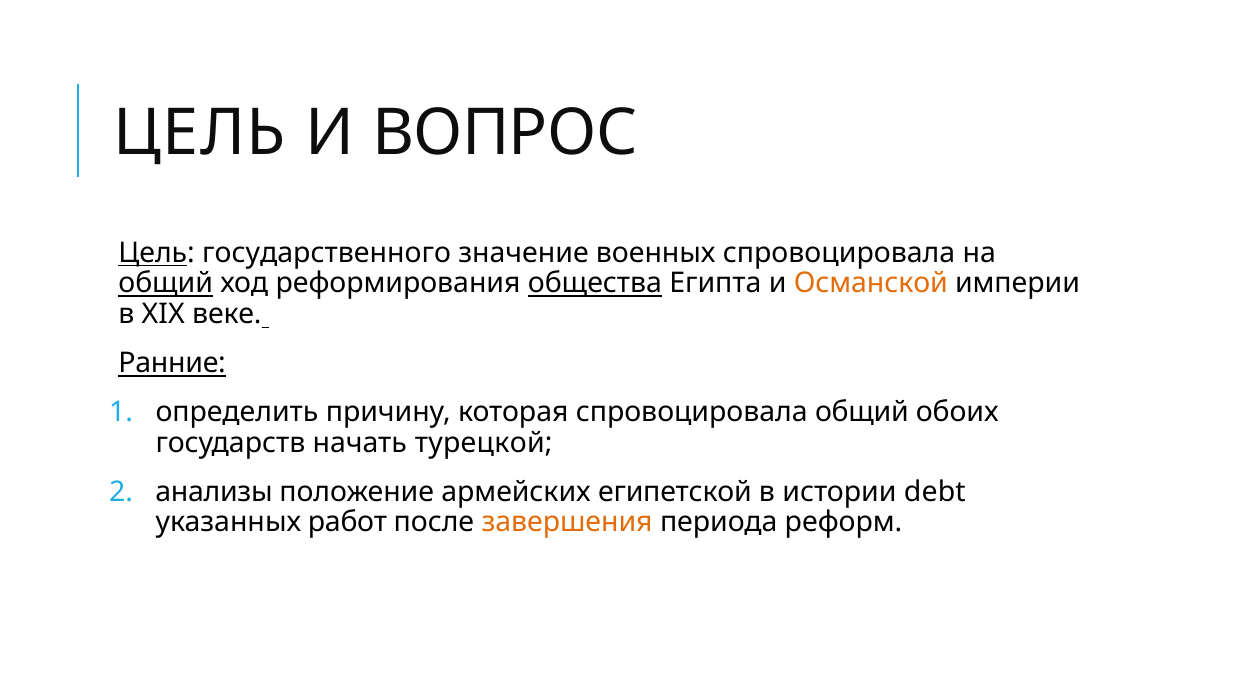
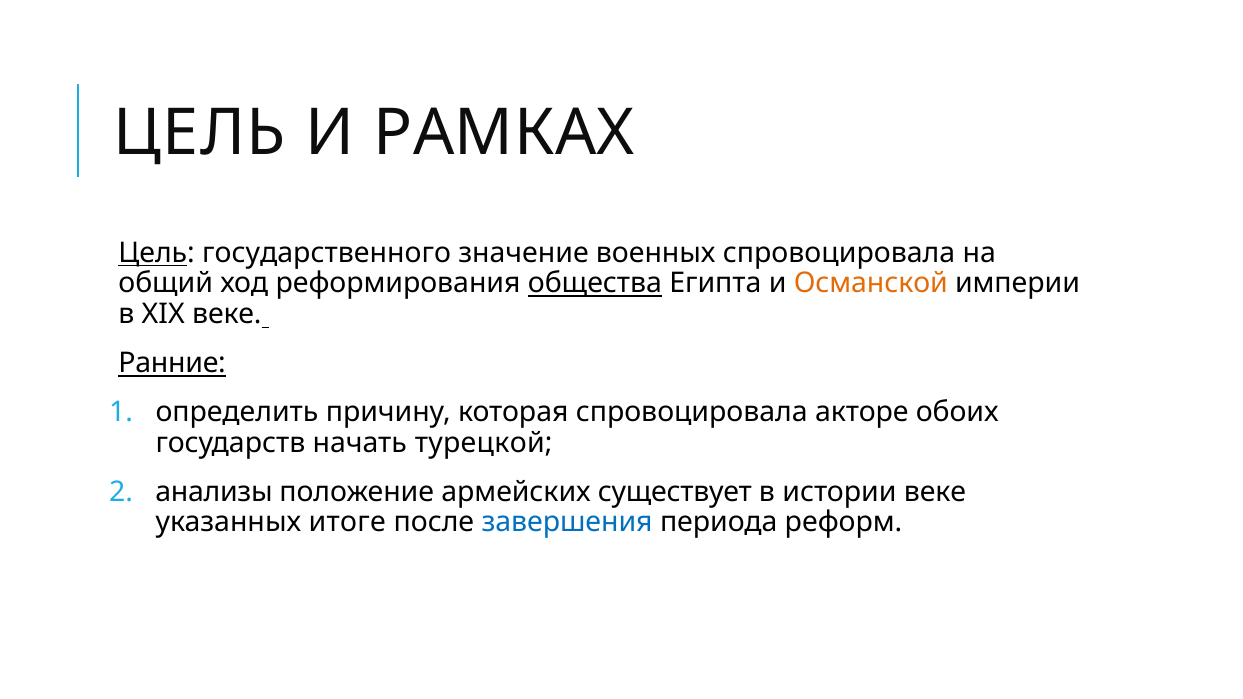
ВОПРОС: ВОПРОС -> РАМКАХ
общий at (166, 284) underline: present -> none
спровоцировала общий: общий -> акторе
египетской: египетской -> существует
истории debt: debt -> веке
работ: работ -> итоге
завершения colour: orange -> blue
